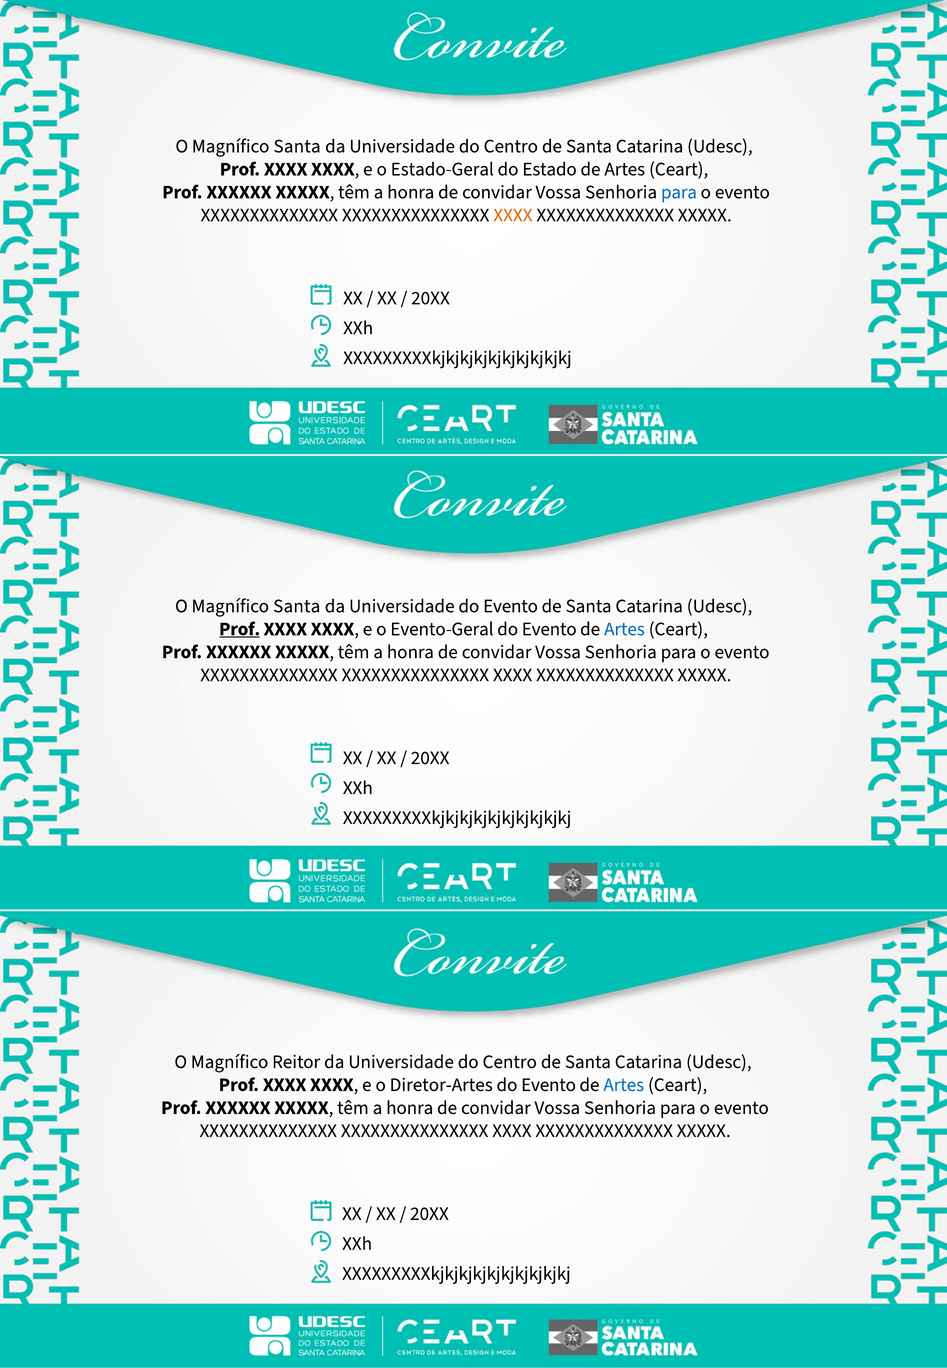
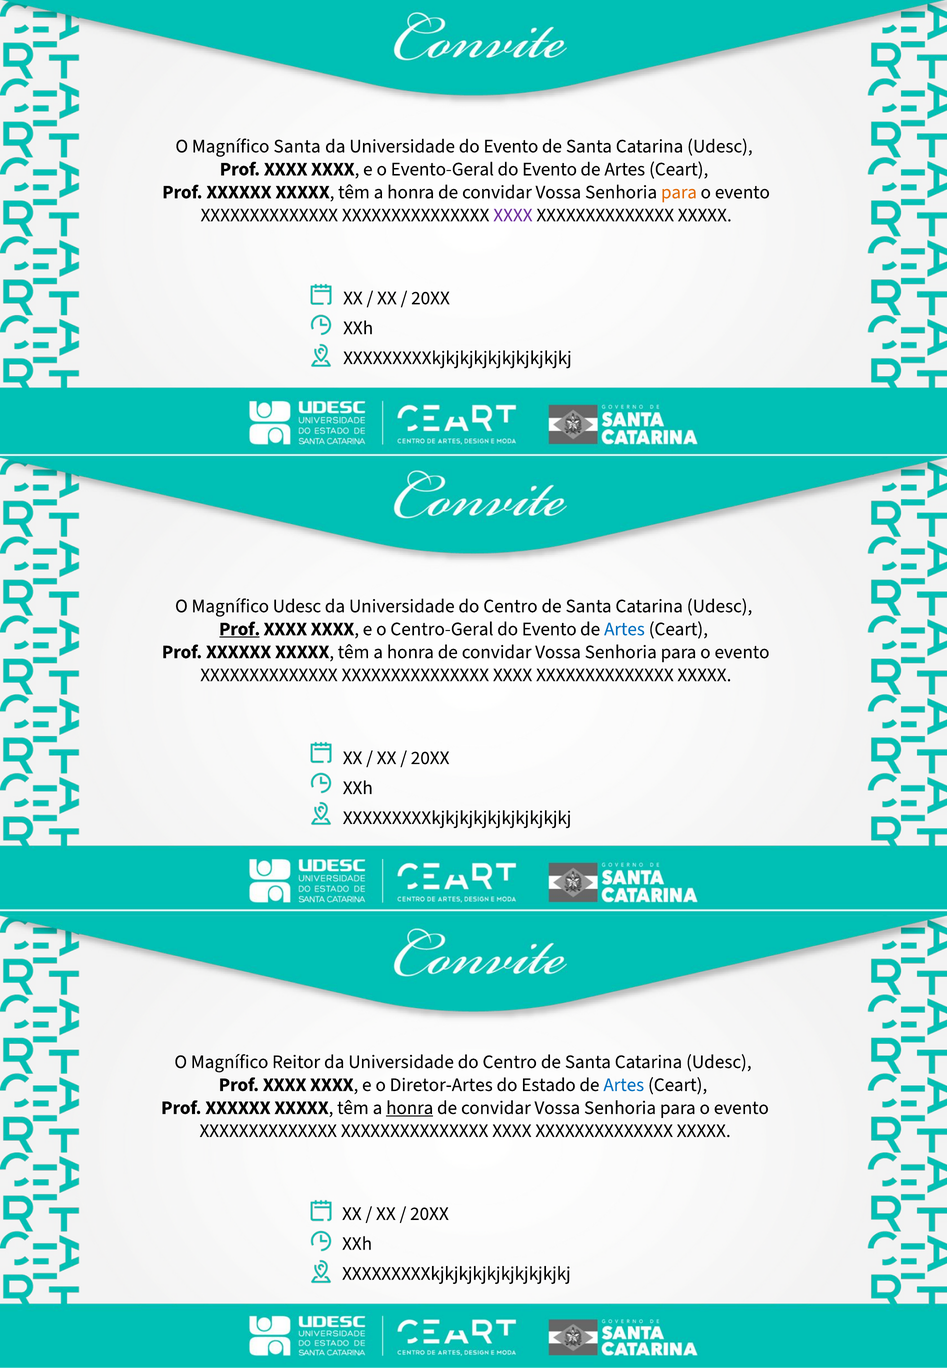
Centro at (511, 146): Centro -> Evento
Estado-Geral: Estado-Geral -> Evento-Geral
Estado at (550, 169): Estado -> Evento
para at (679, 192) colour: blue -> orange
XXXX at (513, 215) colour: orange -> purple
Santa at (297, 606): Santa -> Udesc
Evento at (511, 606): Evento -> Centro
Evento-Geral: Evento-Geral -> Centro-Geral
Evento at (549, 1085): Evento -> Estado
honra at (410, 1108) underline: none -> present
